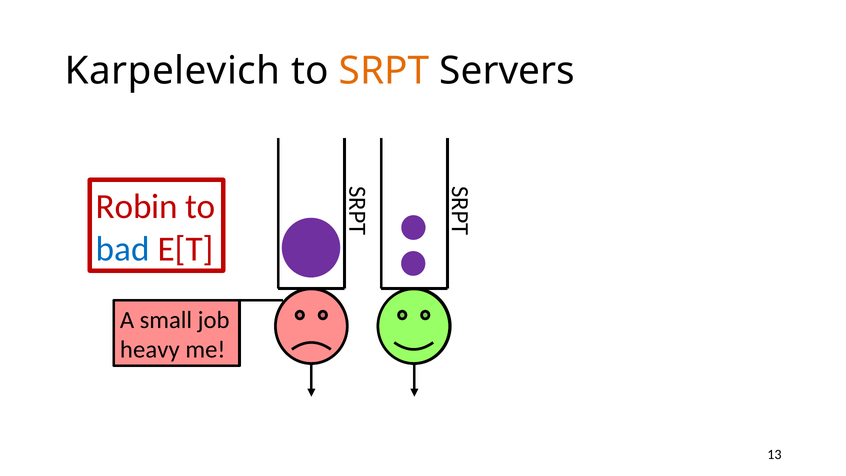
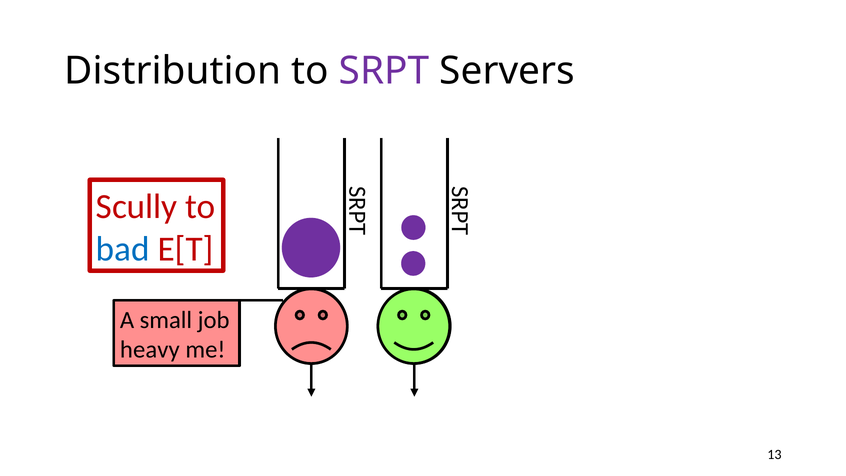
Karpelevich: Karpelevich -> Distribution
SRPT colour: orange -> purple
Robin: Robin -> Scully
